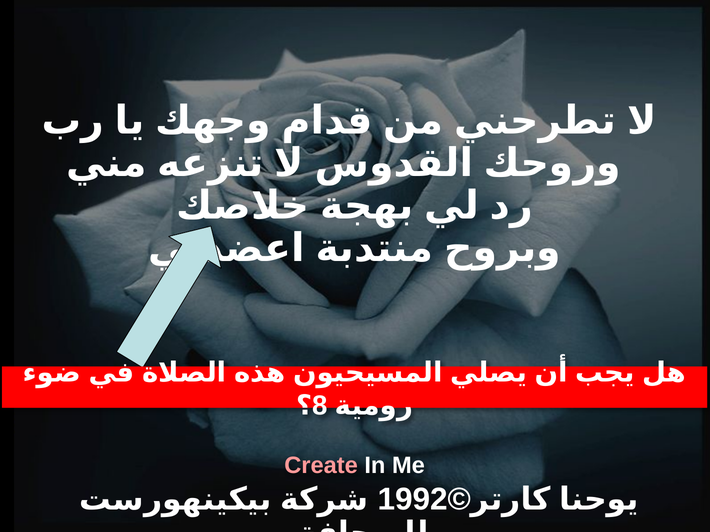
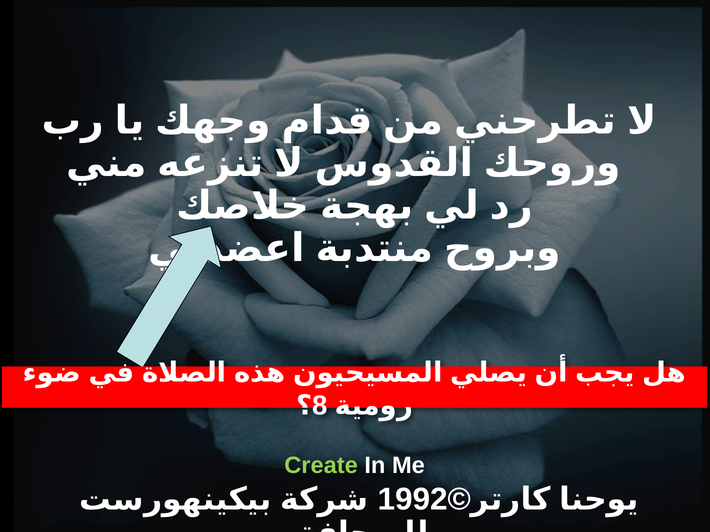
Create colour: pink -> light green
